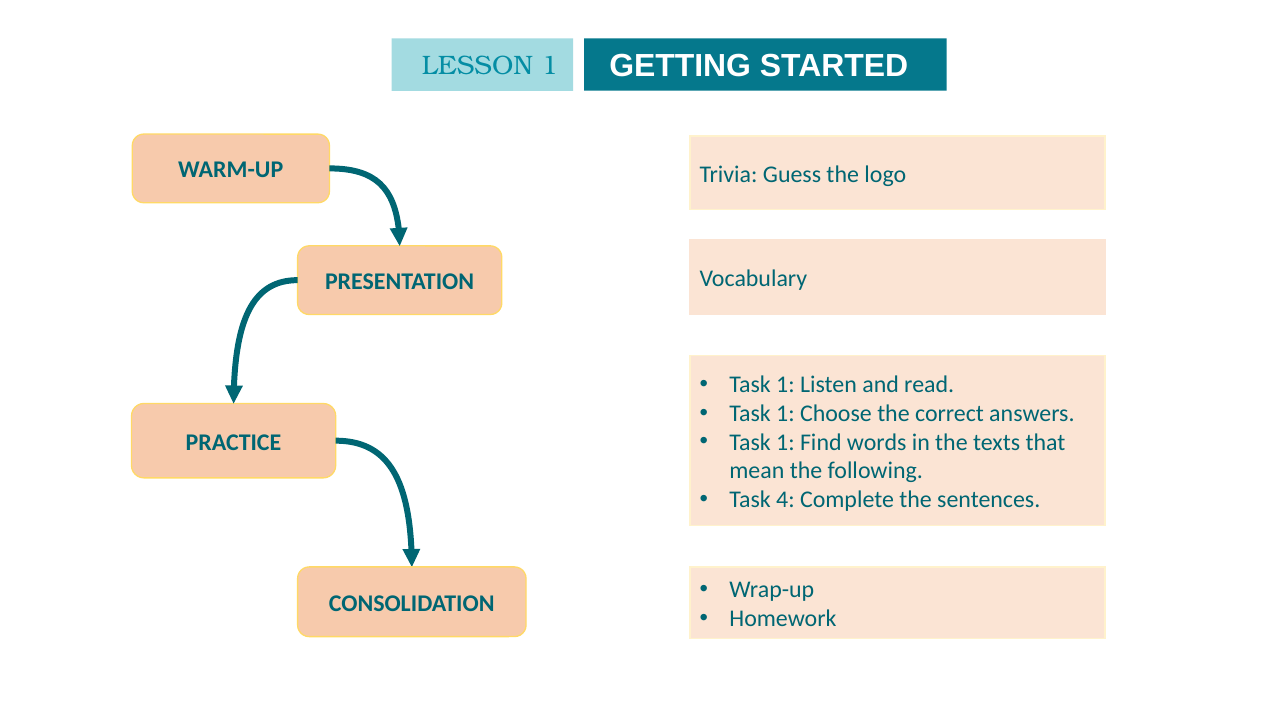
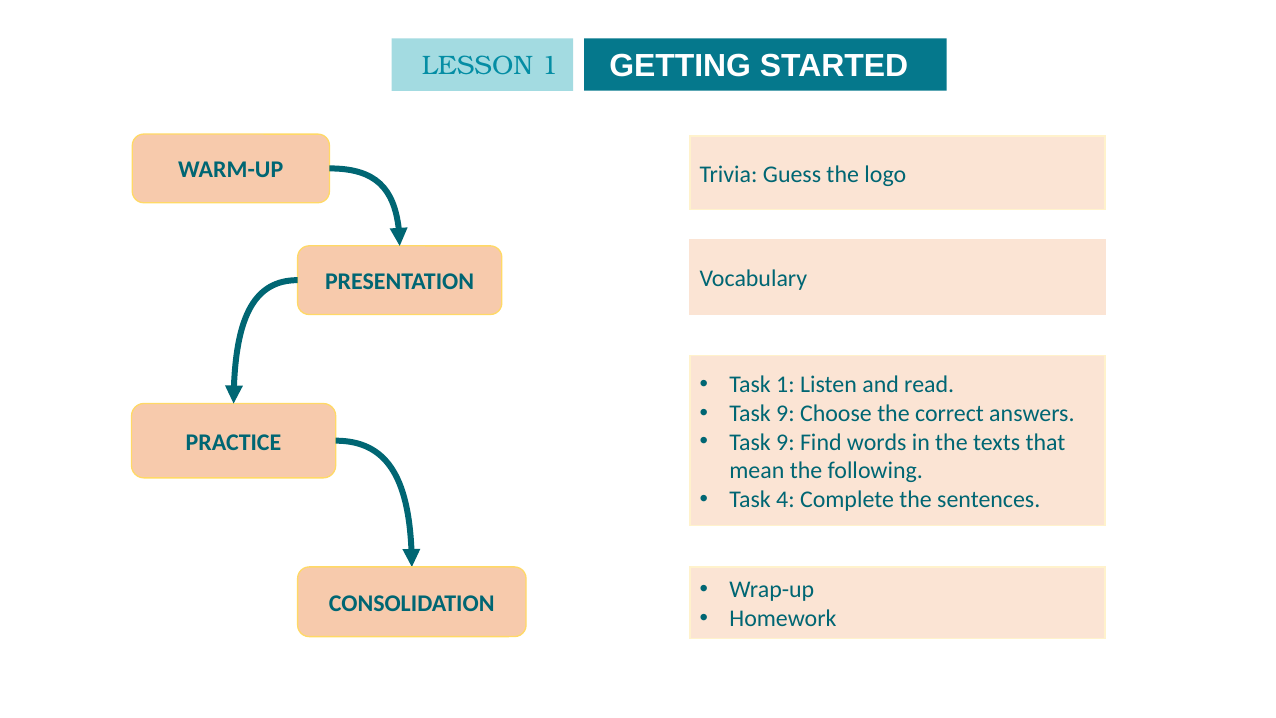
1 at (785, 413): 1 -> 9
1 at (785, 442): 1 -> 9
